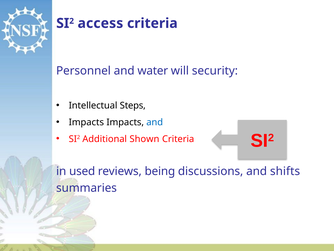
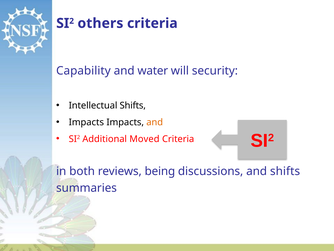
access: access -> others
Personnel: Personnel -> Capability
Intellectual Steps: Steps -> Shifts
and at (155, 122) colour: blue -> orange
Shown: Shown -> Moved
used: used -> both
